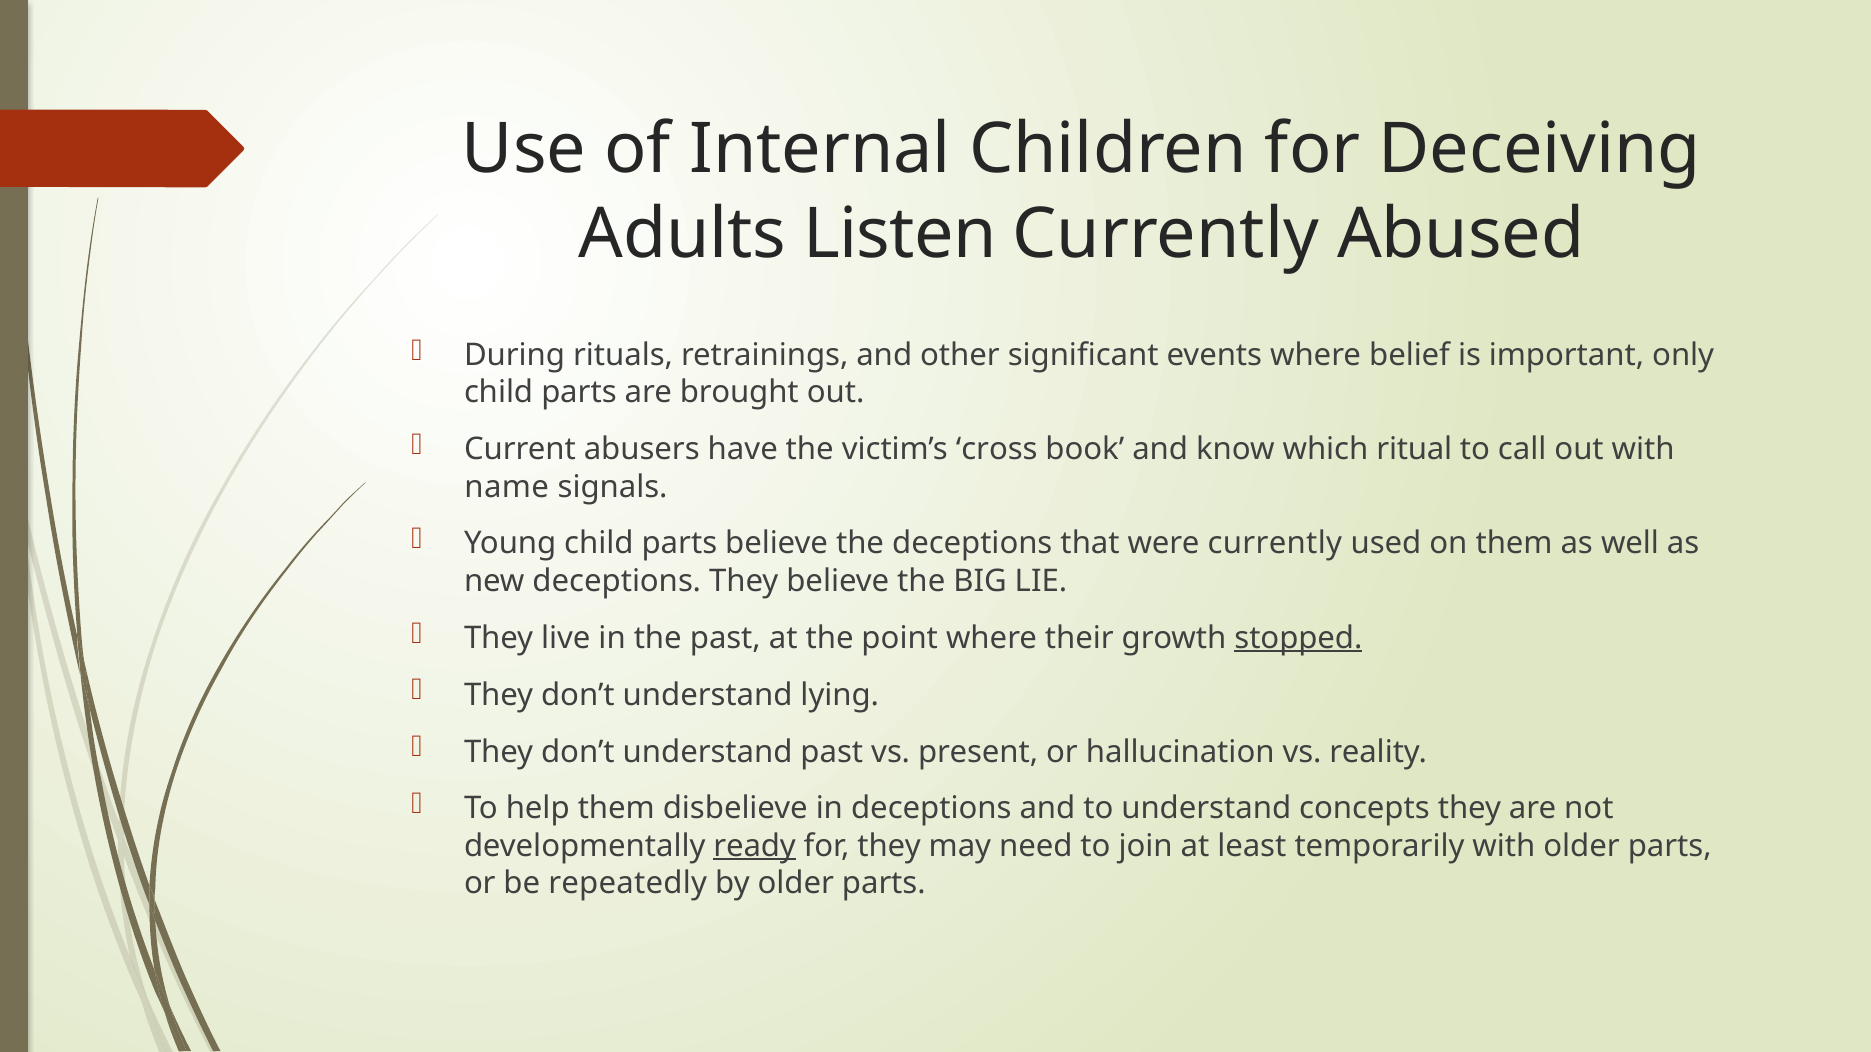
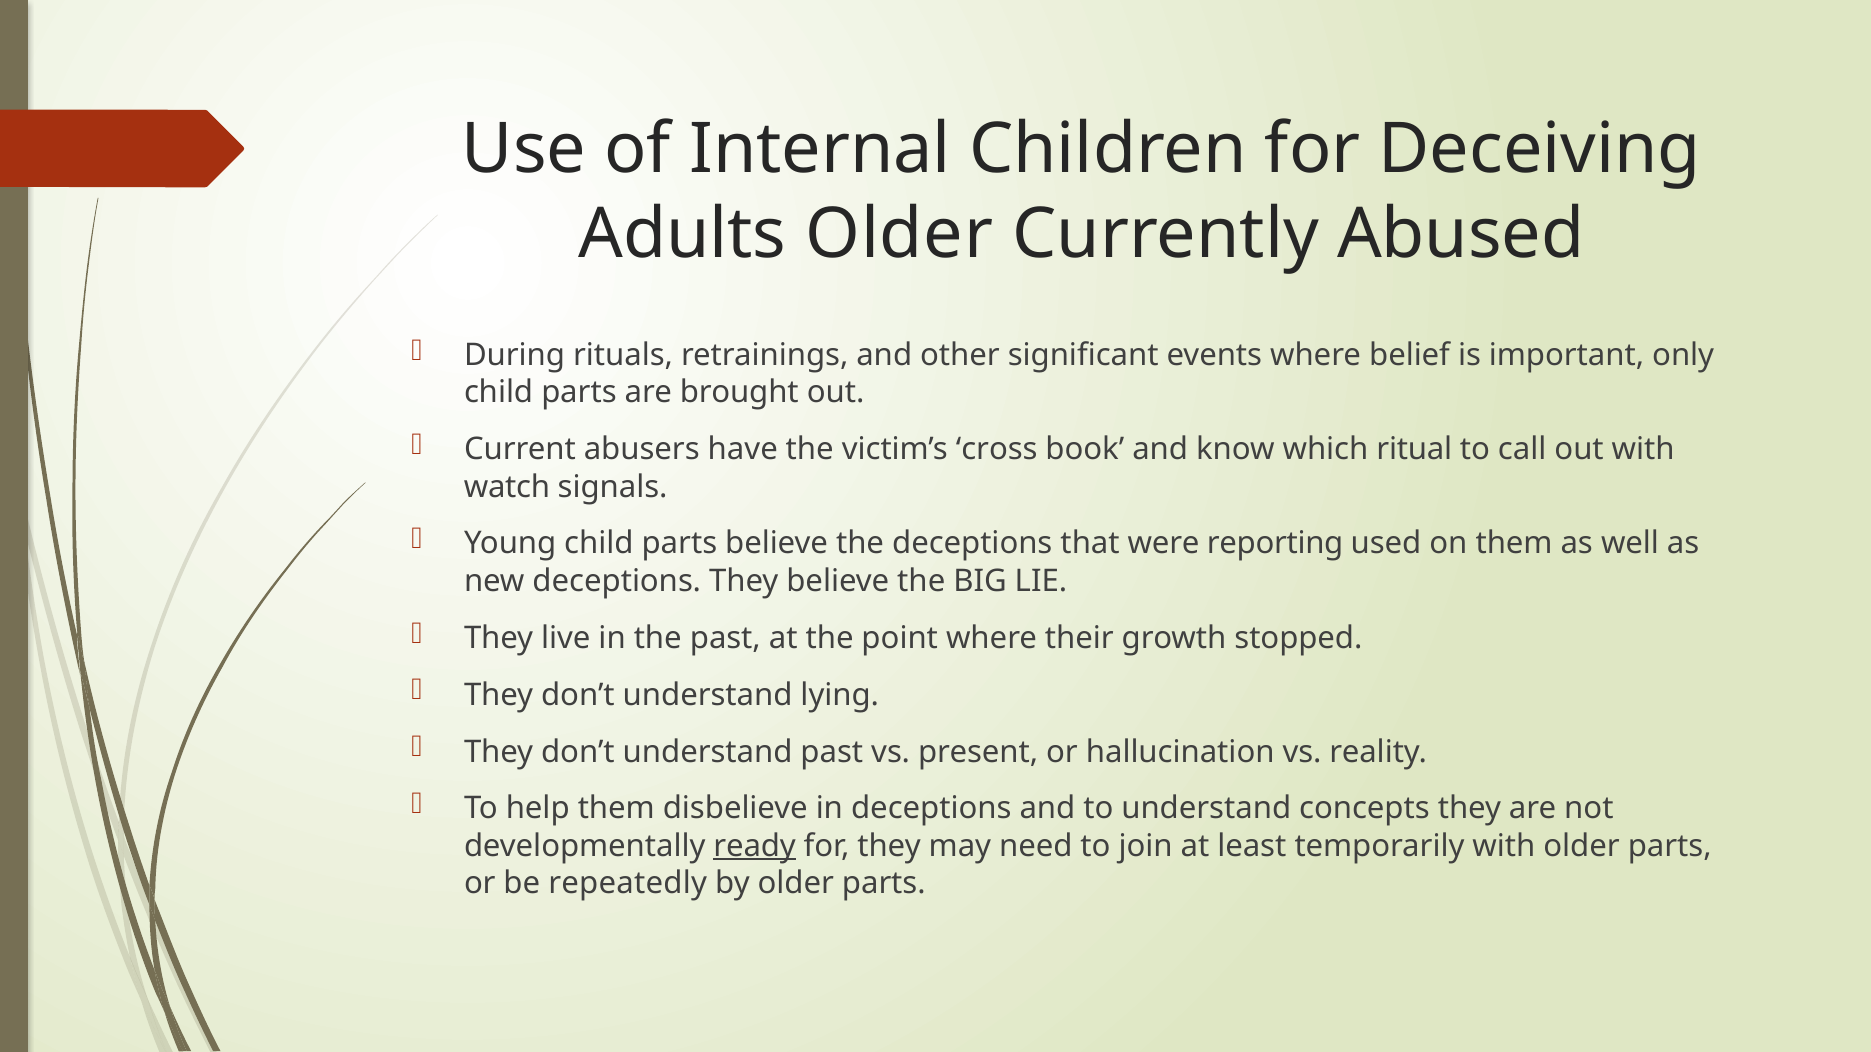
Adults Listen: Listen -> Older
name: name -> watch
were currently: currently -> reporting
stopped underline: present -> none
